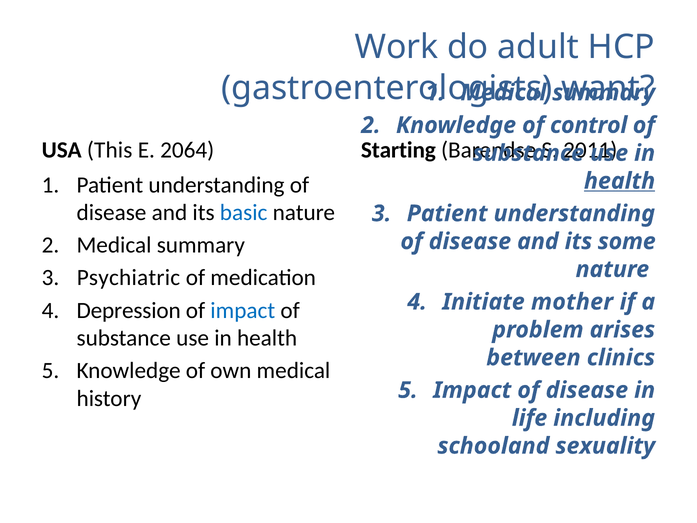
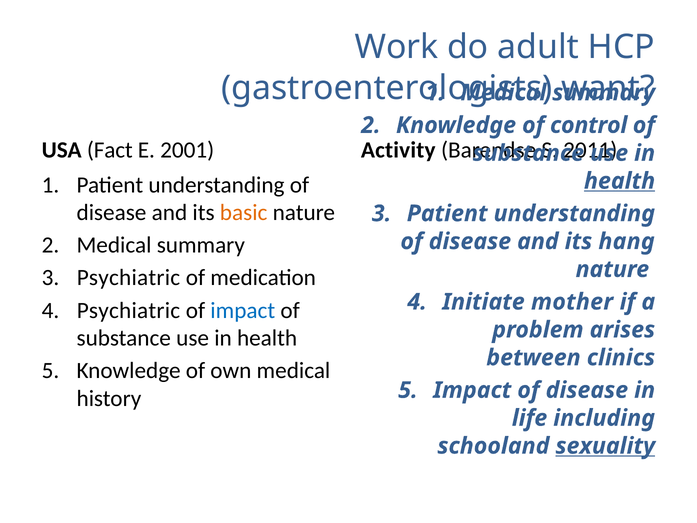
This: This -> Fact
2064: 2064 -> 2001
Starting: Starting -> Activity
basic colour: blue -> orange
some: some -> hang
Depression at (129, 310): Depression -> Psychiatric
sexuality underline: none -> present
